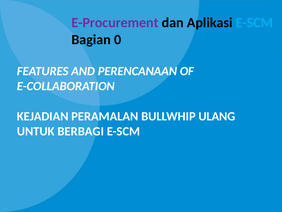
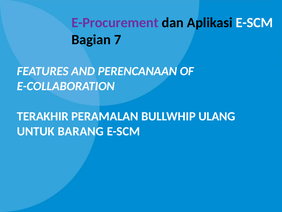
E-SCM at (254, 23) colour: light blue -> white
0: 0 -> 7
KEJADIAN: KEJADIAN -> TERAKHIR
BERBAGI: BERBAGI -> BARANG
